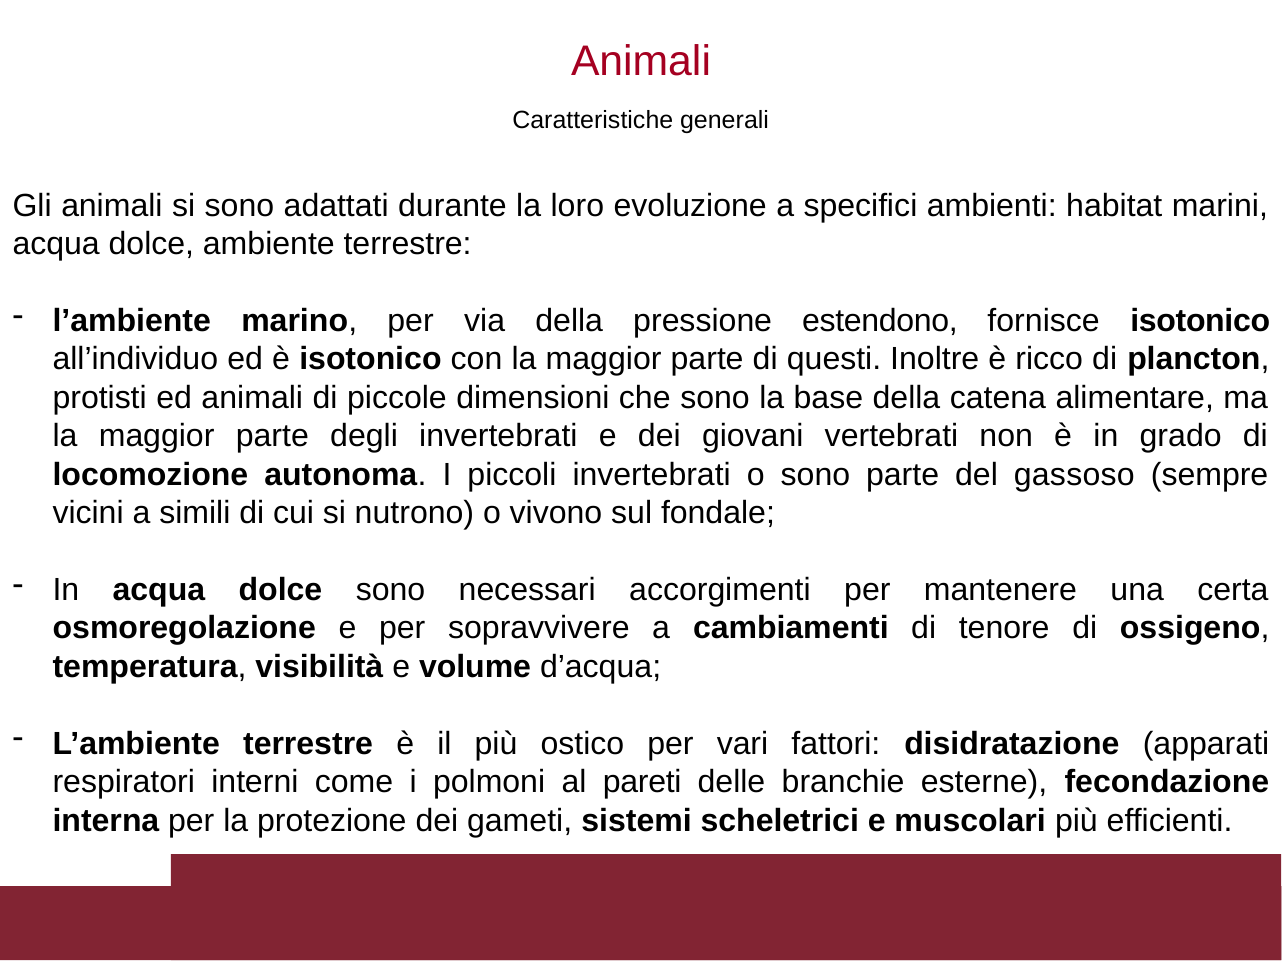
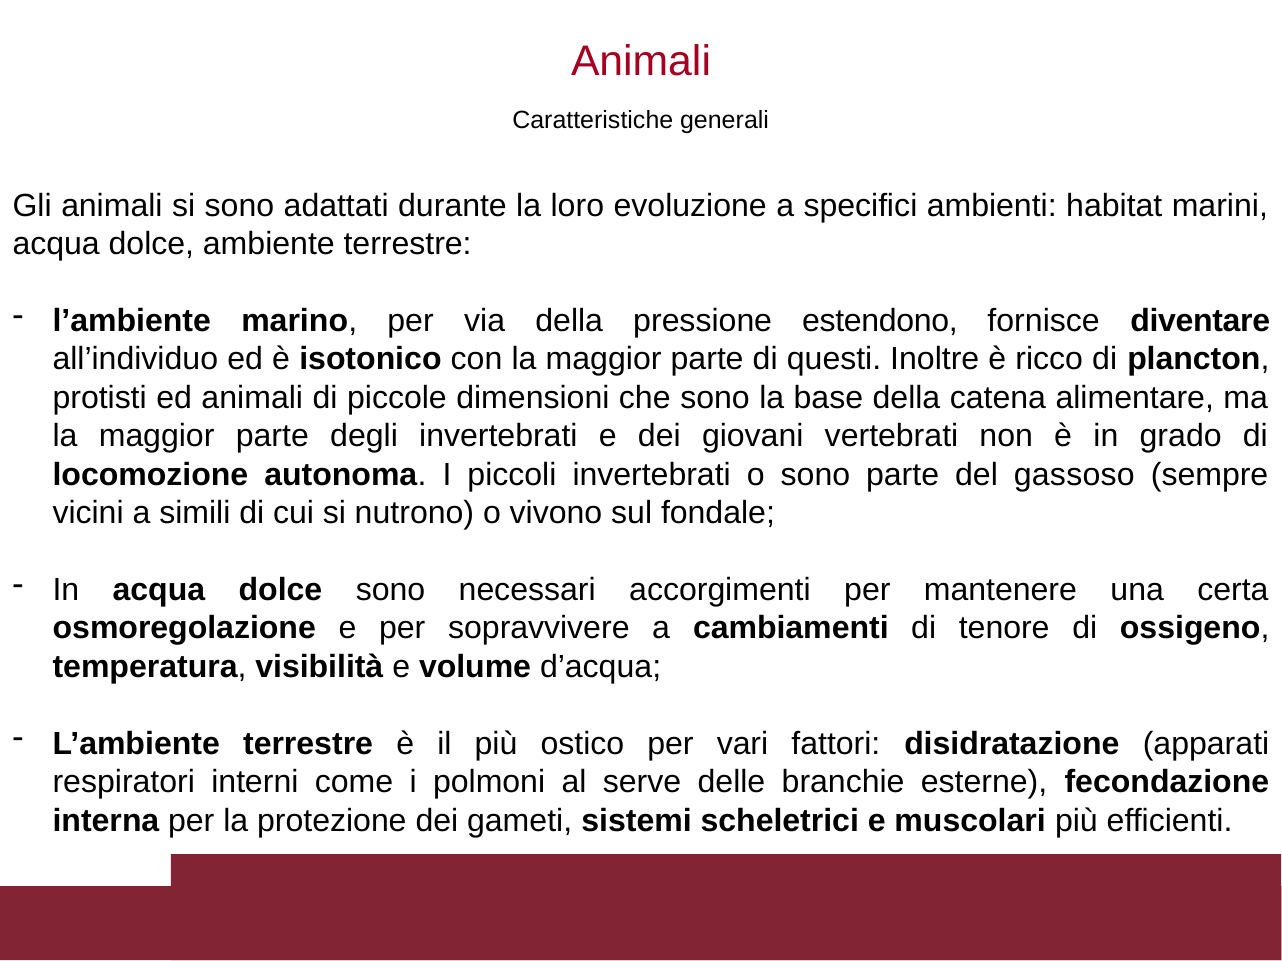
fornisce isotonico: isotonico -> diventare
pareti: pareti -> serve
